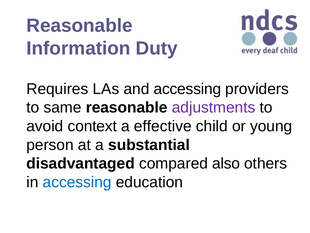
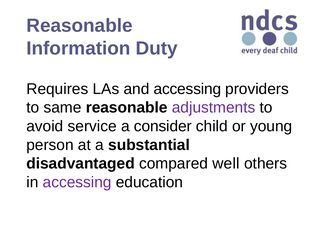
context: context -> service
effective: effective -> consider
also: also -> well
accessing at (77, 182) colour: blue -> purple
